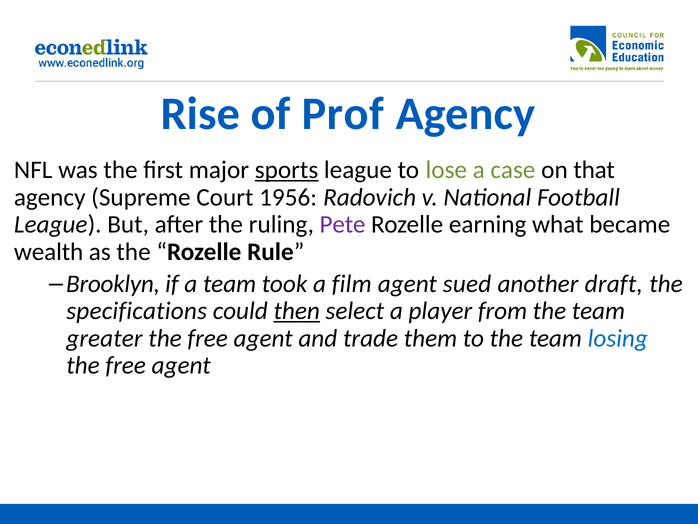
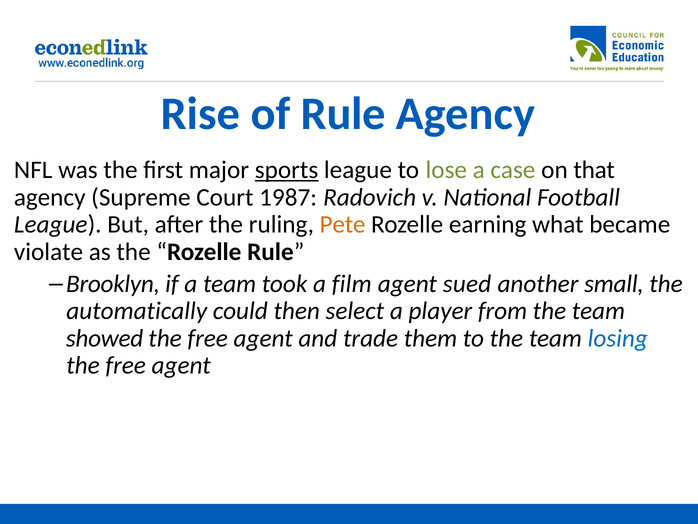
of Prof: Prof -> Rule
1956: 1956 -> 1987
Pete colour: purple -> orange
wealth: wealth -> violate
draft: draft -> small
specifications: specifications -> automatically
then underline: present -> none
greater: greater -> showed
